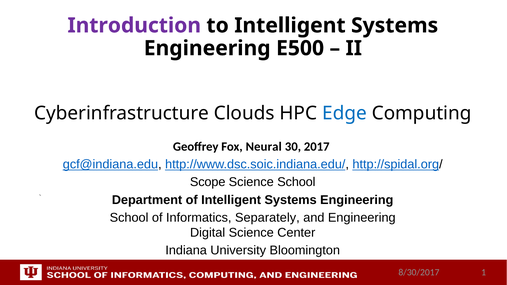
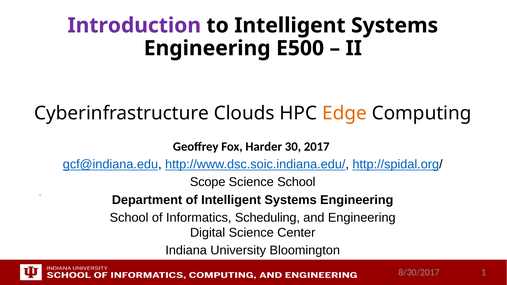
Edge colour: blue -> orange
Neural: Neural -> Harder
Separately: Separately -> Scheduling
